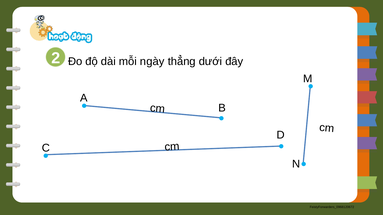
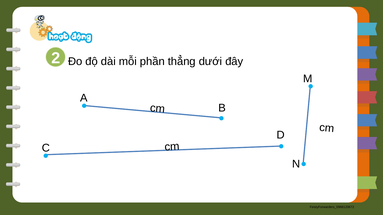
ngày: ngày -> phần
